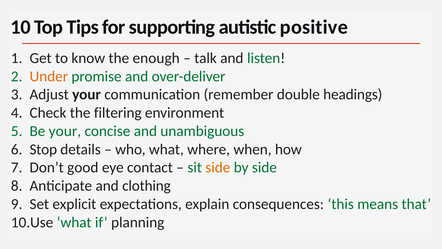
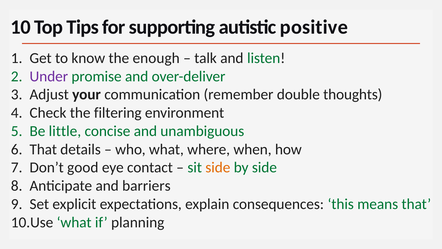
Under colour: orange -> purple
headings: headings -> thoughts
Be your: your -> little
Stop at (43, 149): Stop -> That
clothing: clothing -> barriers
